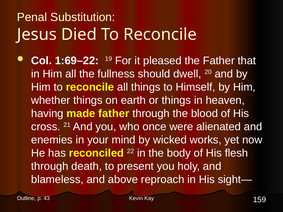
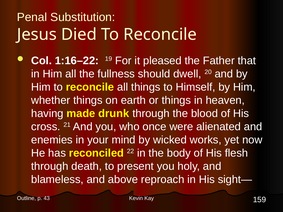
1:69–22: 1:69–22 -> 1:16–22
made father: father -> drunk
